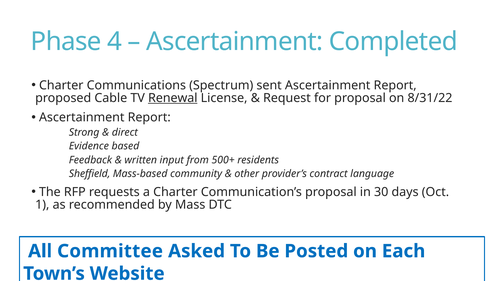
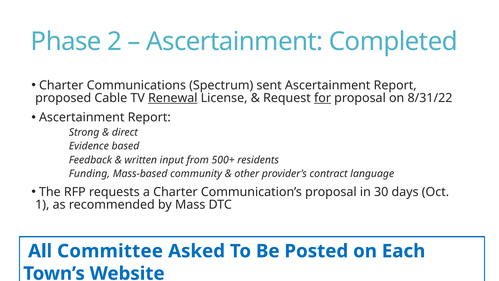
4: 4 -> 2
for underline: none -> present
Sheffield: Sheffield -> Funding
